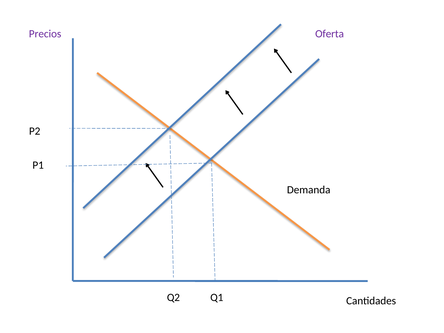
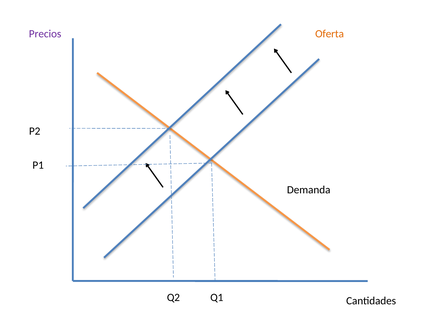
Oferta colour: purple -> orange
